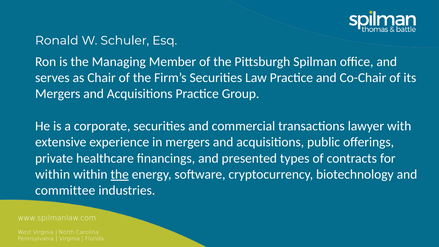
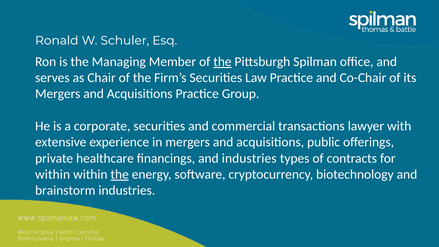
the at (222, 62) underline: none -> present
and presented: presented -> industries
committee: committee -> brainstorm
